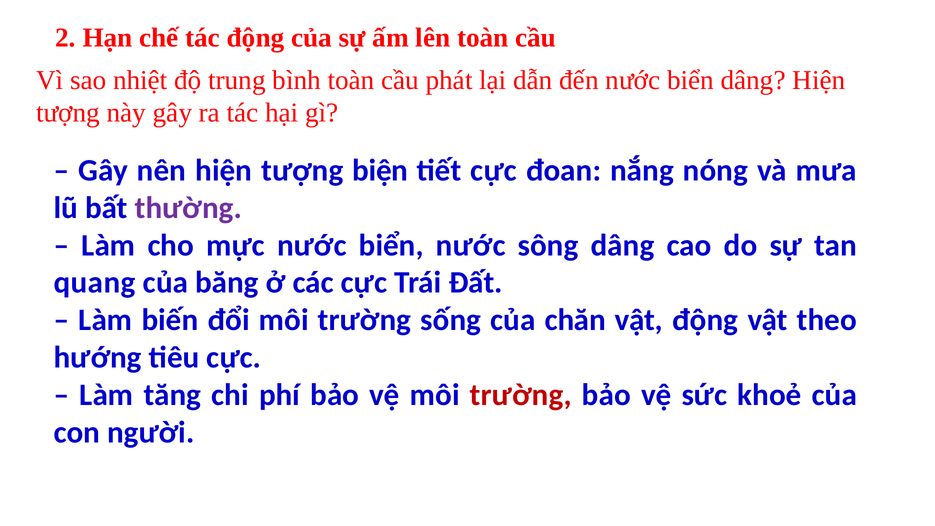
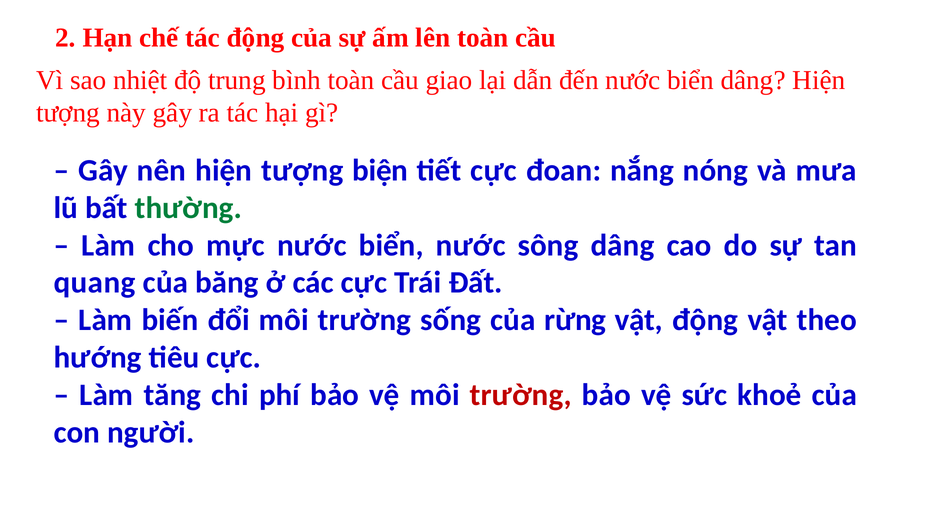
phát: phát -> giao
thường colour: purple -> green
chăn: chăn -> rừng
